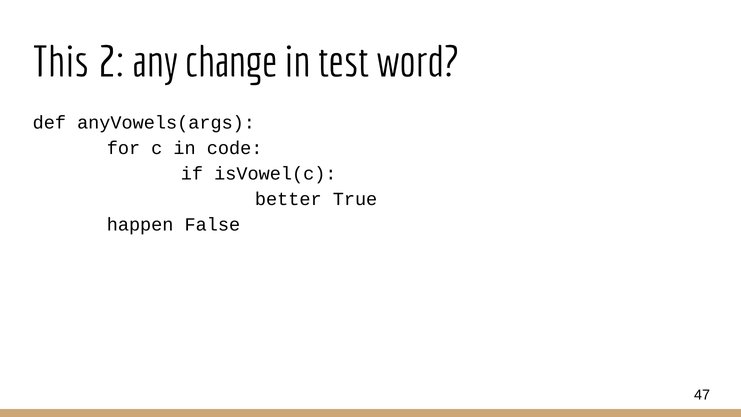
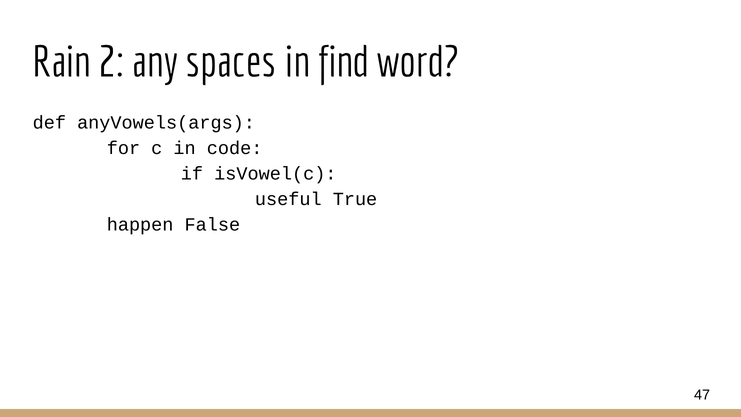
This: This -> Rain
change: change -> spaces
test: test -> find
better: better -> useful
